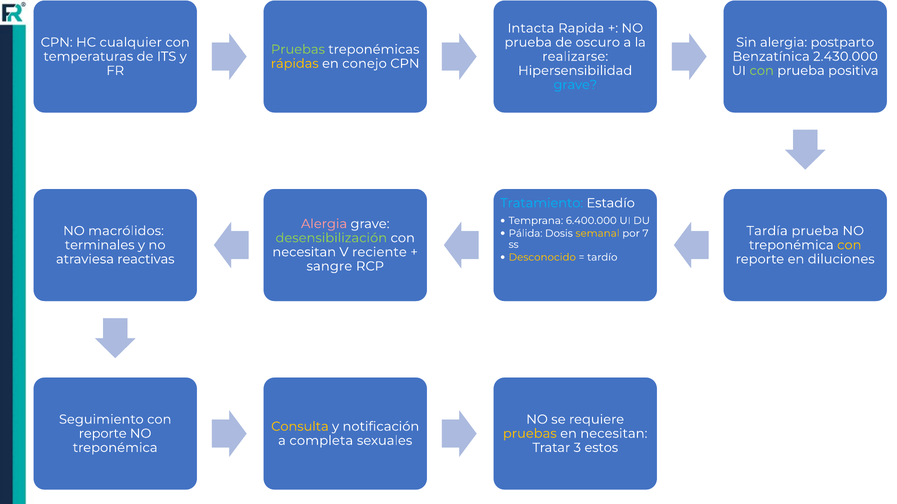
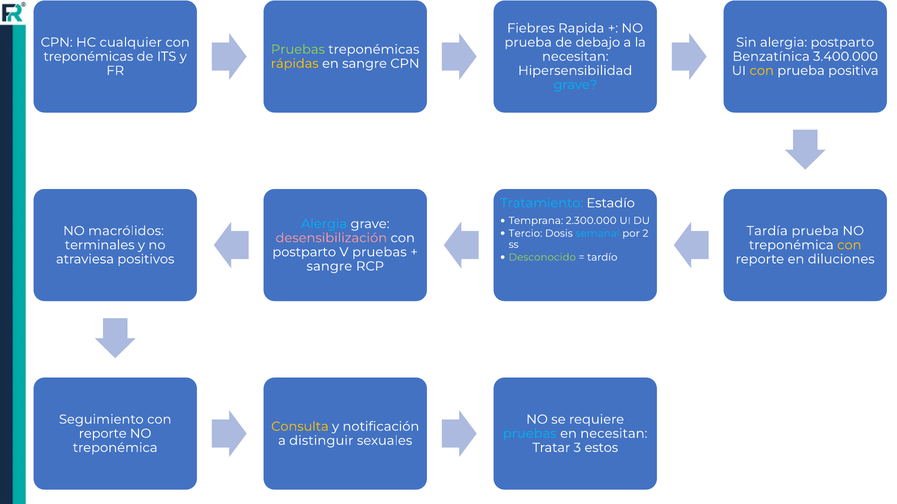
Intacta: Intacta -> Fiebres
oscuro: oscuro -> debajo
temperaturas at (88, 57): temperaturas -> treponémicas
realizarse at (575, 57): realizarse -> necesitan
2.430.000: 2.430.000 -> 3.400.000
en conejo: conejo -> sangre
con at (762, 71) colour: light green -> yellow
6.400.000: 6.400.000 -> 2.300.000
Alergia at (324, 224) colour: pink -> light blue
Pálida: Pálida -> Tercio
semanal colour: yellow -> light blue
7: 7 -> 2
desensibilización colour: light green -> pink
necesitan at (304, 252): necesitan -> postparto
V reciente: reciente -> pruebas
Desconocido colour: yellow -> light green
reactivas: reactivas -> positivos
pruebas at (530, 434) colour: yellow -> light blue
completa: completa -> distinguir
